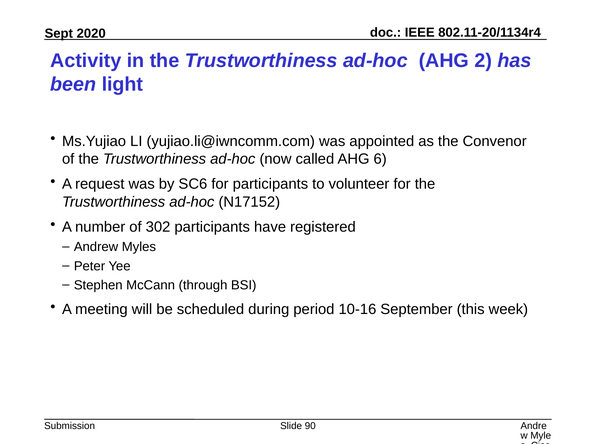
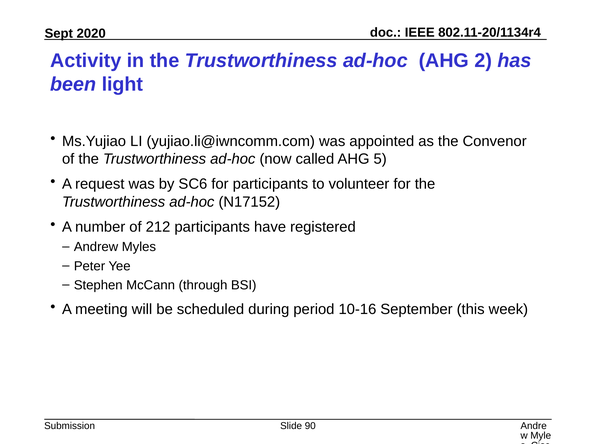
6: 6 -> 5
302: 302 -> 212
